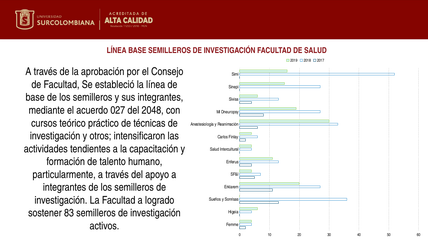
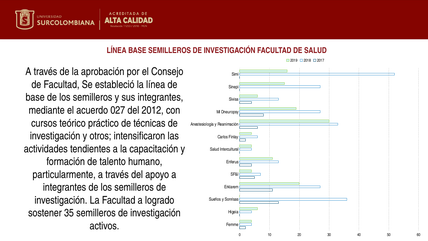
2048: 2048 -> 2012
83: 83 -> 35
